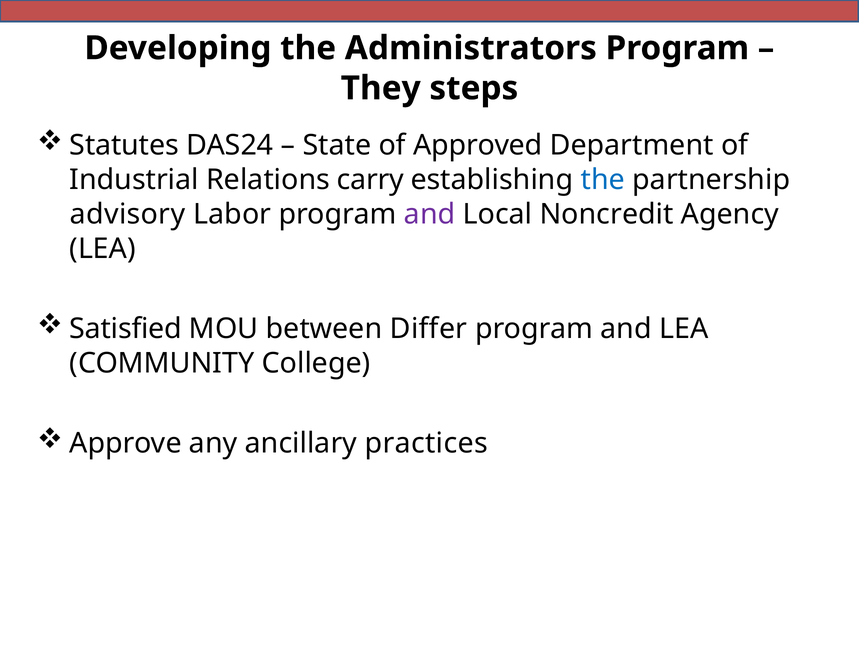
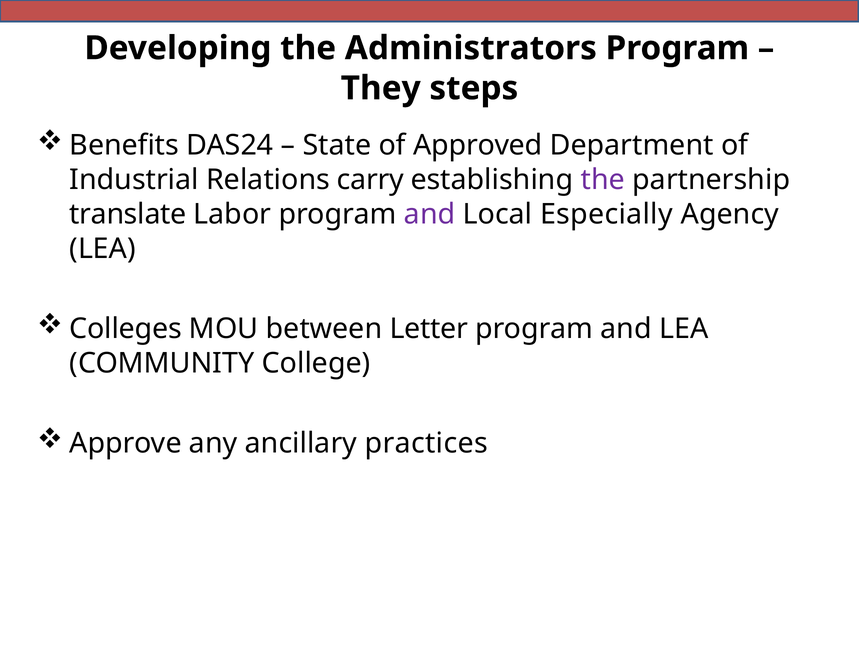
Statutes: Statutes -> Benefits
the at (603, 180) colour: blue -> purple
advisory: advisory -> translate
Noncredit: Noncredit -> Especially
Satisfied: Satisfied -> Colleges
Differ: Differ -> Letter
